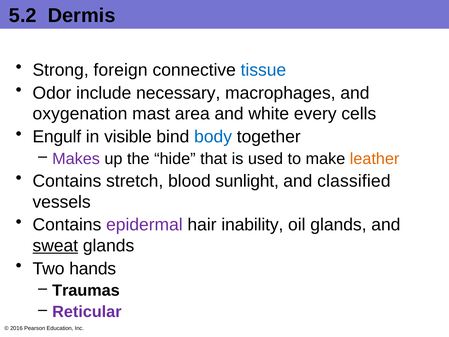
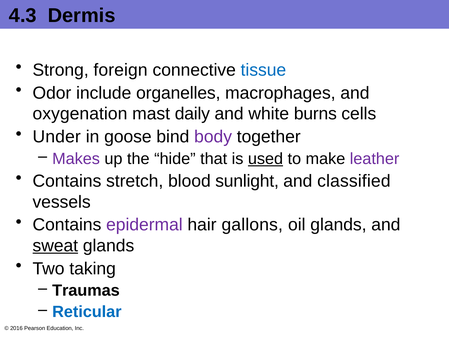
5.2: 5.2 -> 4.3
necessary: necessary -> organelles
area: area -> daily
every: every -> burns
Engulf: Engulf -> Under
visible: visible -> goose
body colour: blue -> purple
used underline: none -> present
leather colour: orange -> purple
inability: inability -> gallons
hands: hands -> taking
Reticular colour: purple -> blue
